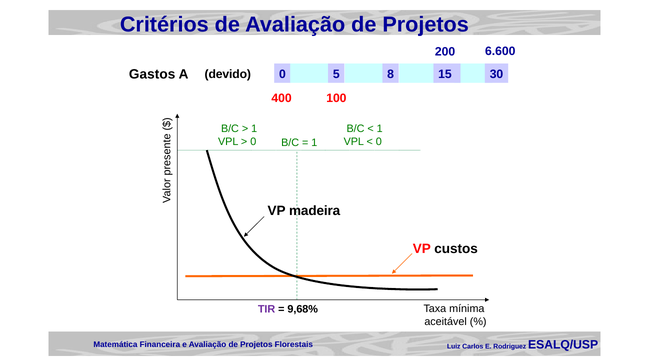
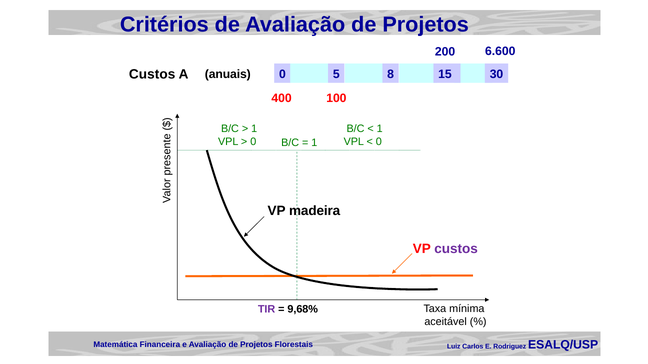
Gastos at (152, 75): Gastos -> Custos
devido: devido -> anuais
custos at (456, 249) colour: black -> purple
